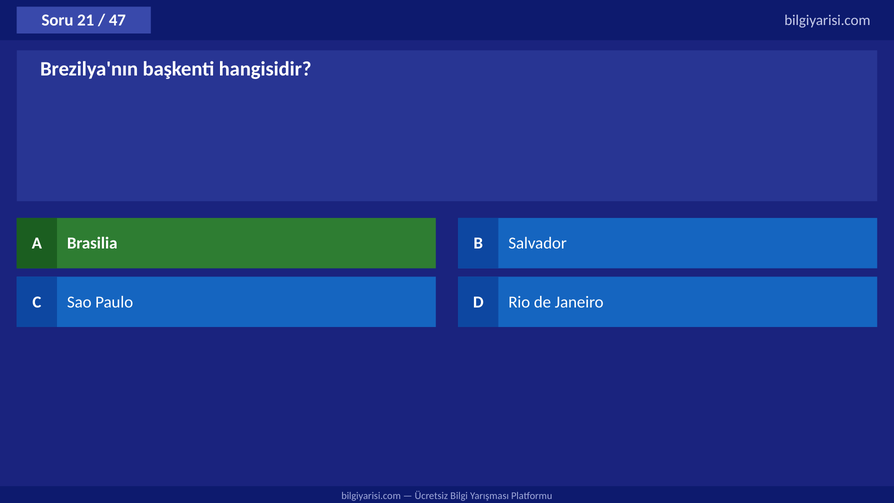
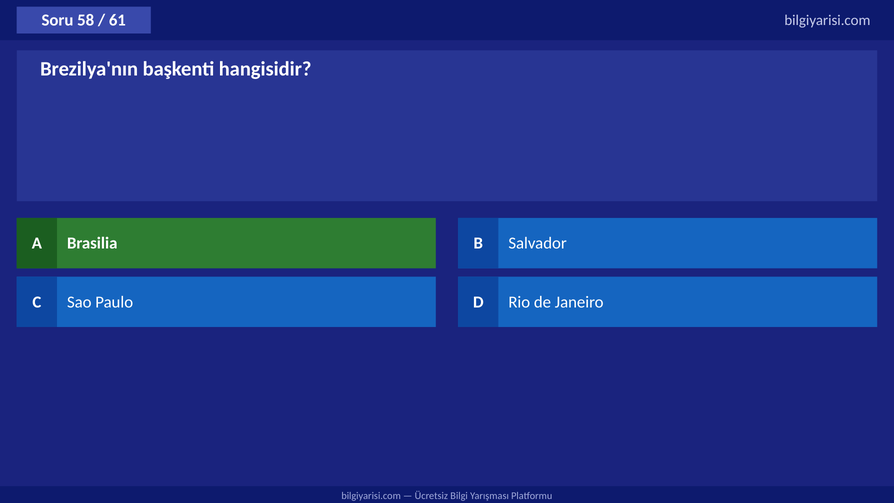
21: 21 -> 58
47: 47 -> 61
